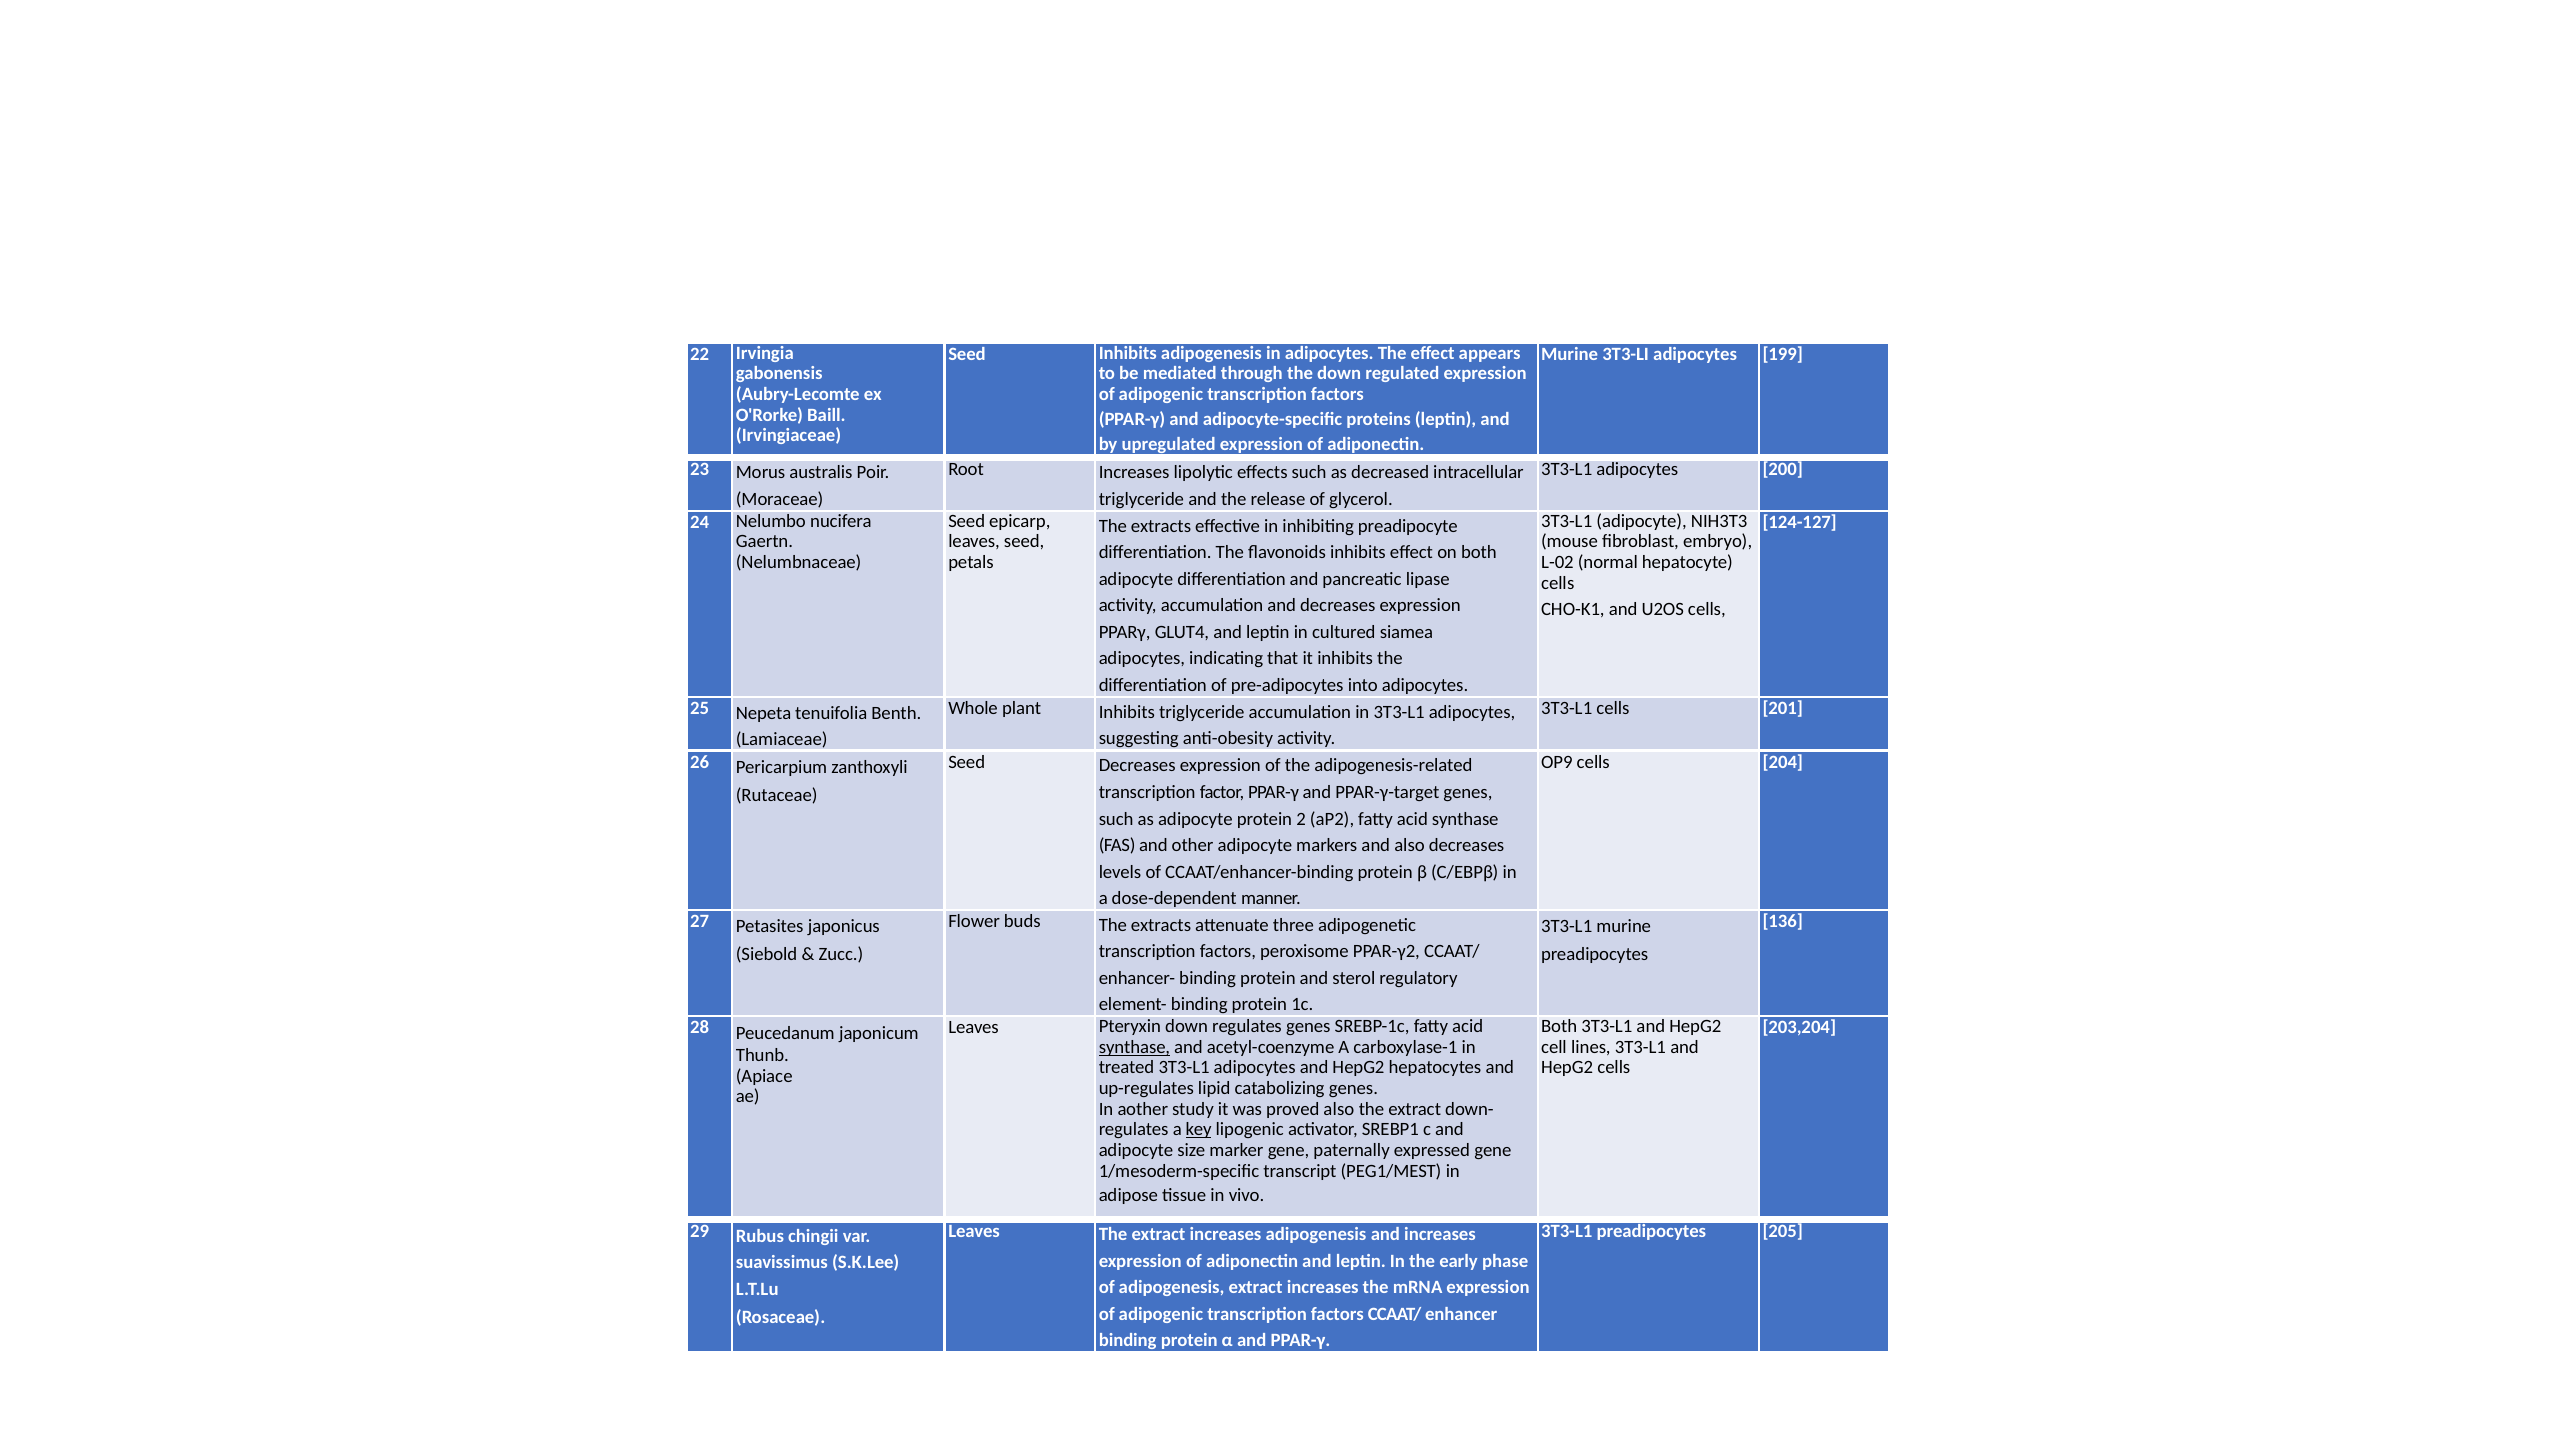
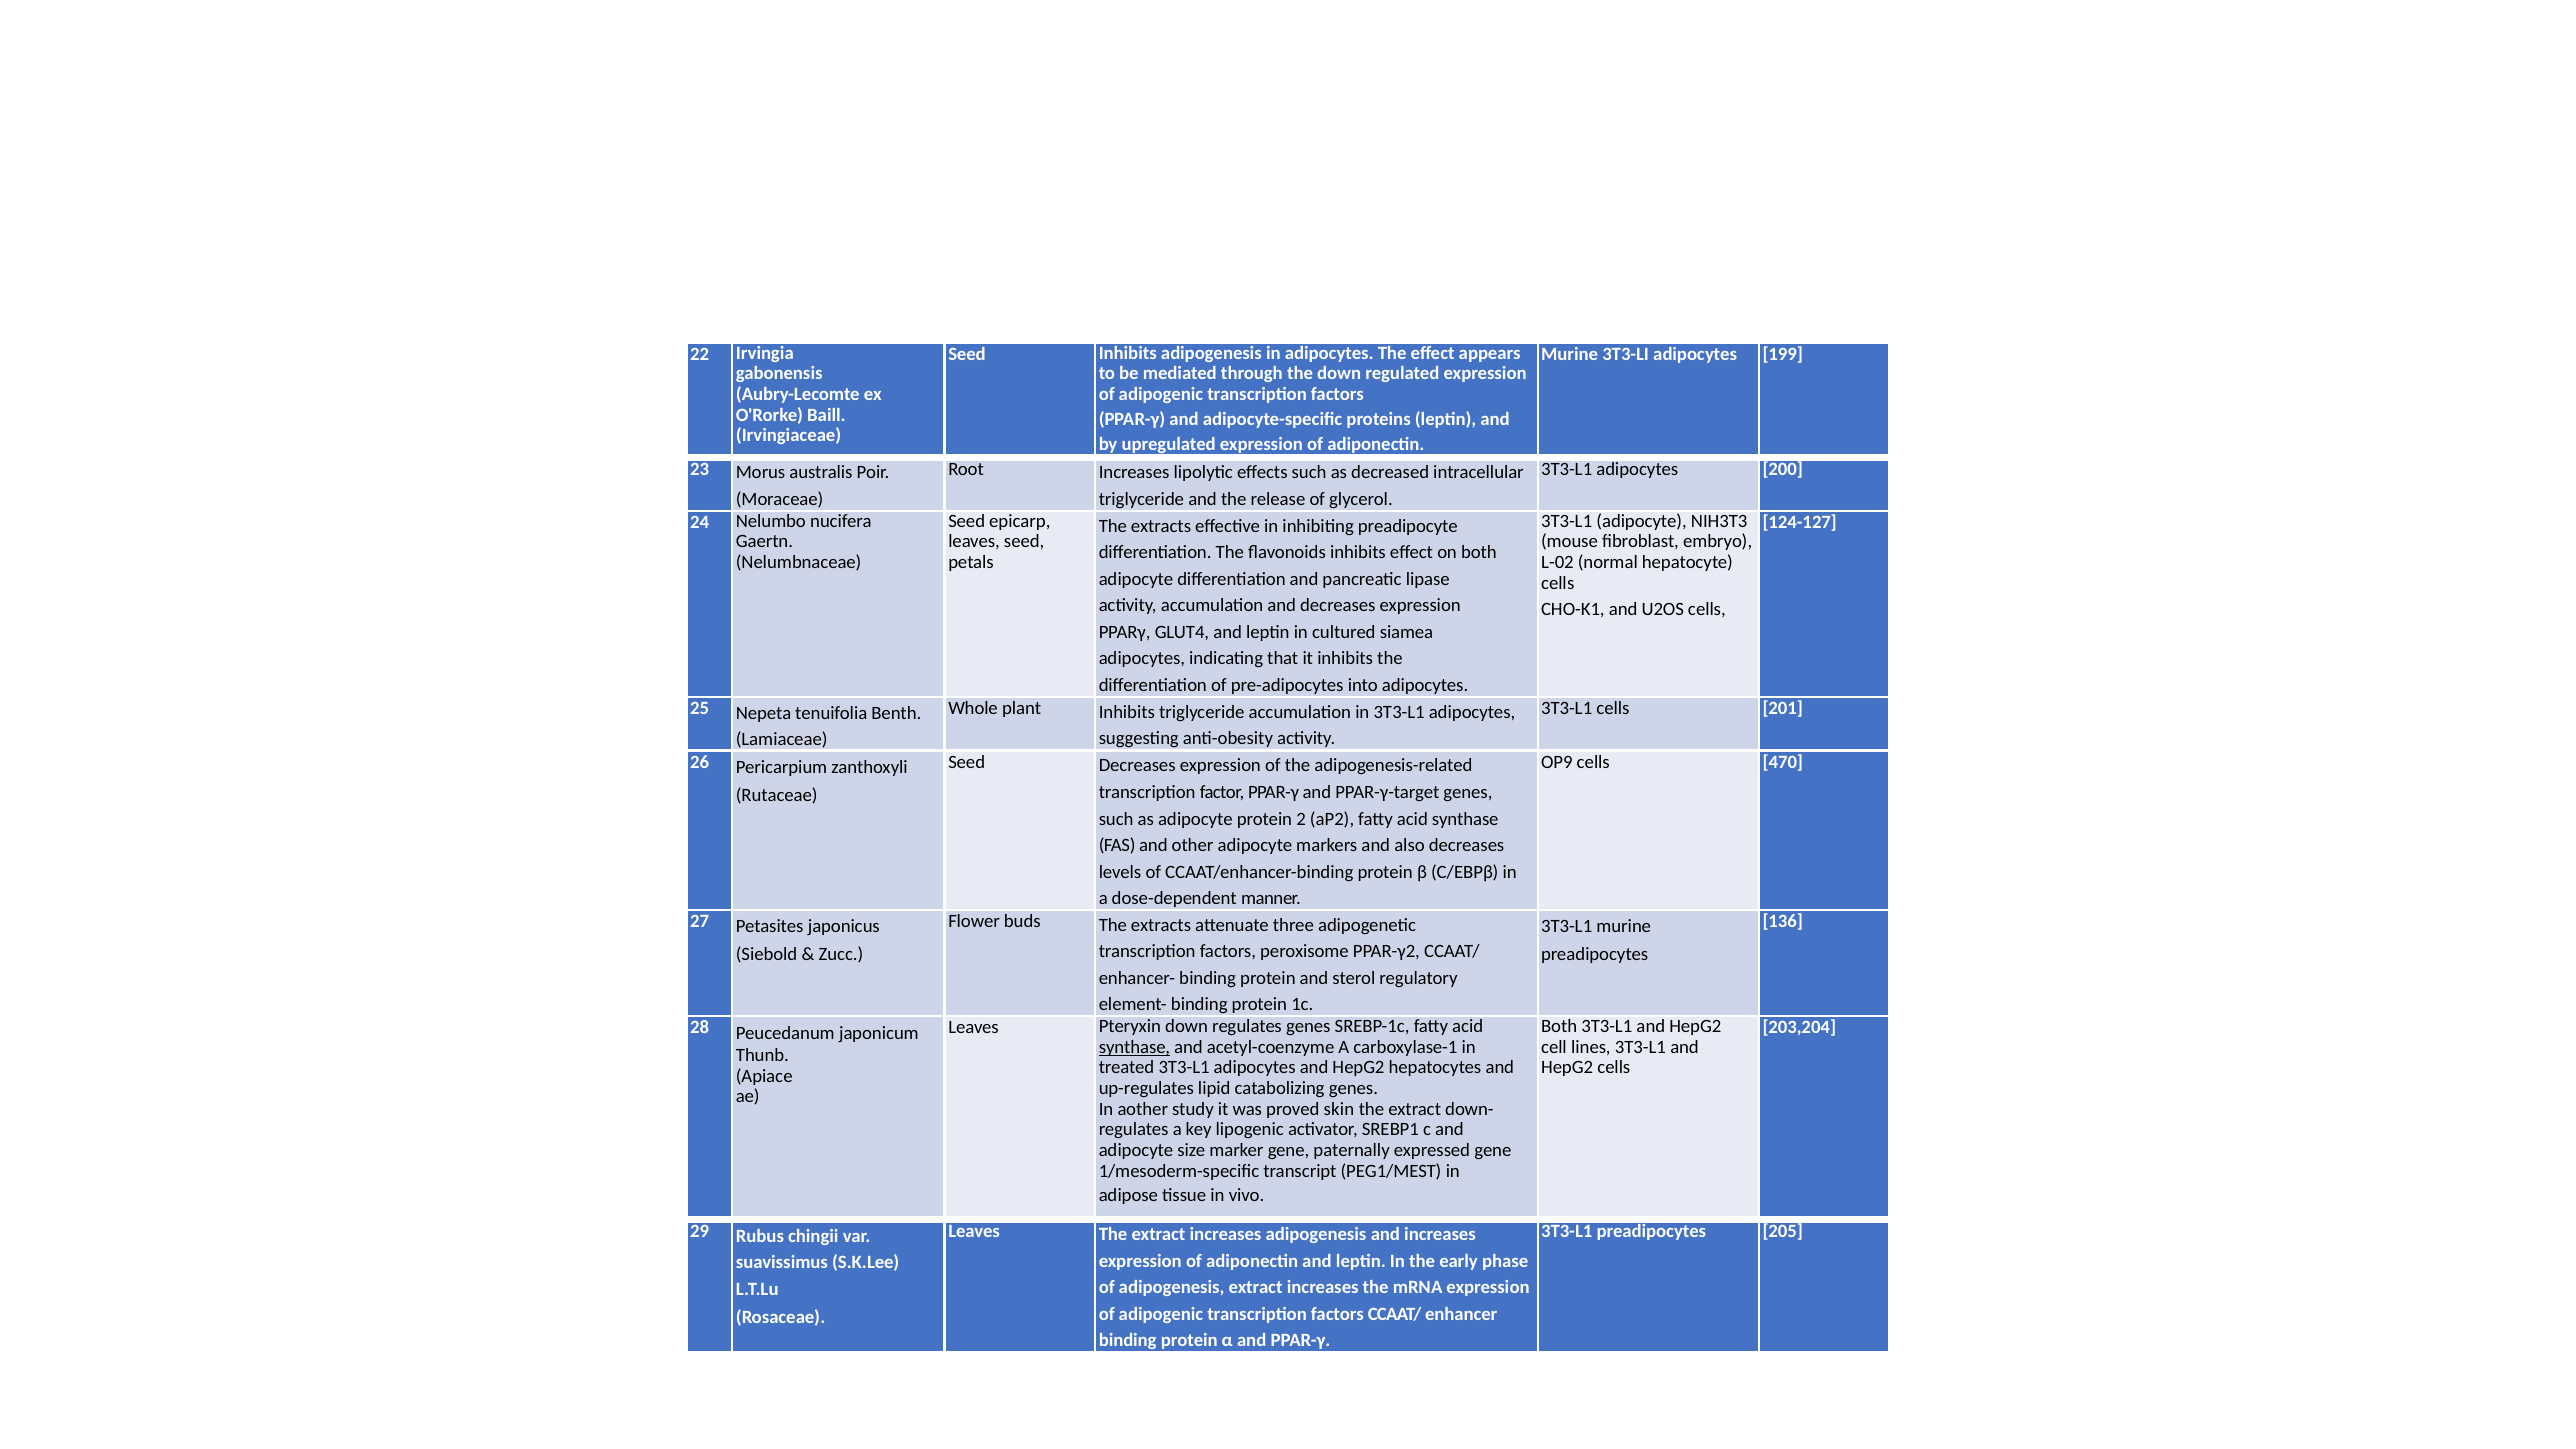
204: 204 -> 470
proved also: also -> skin
key underline: present -> none
